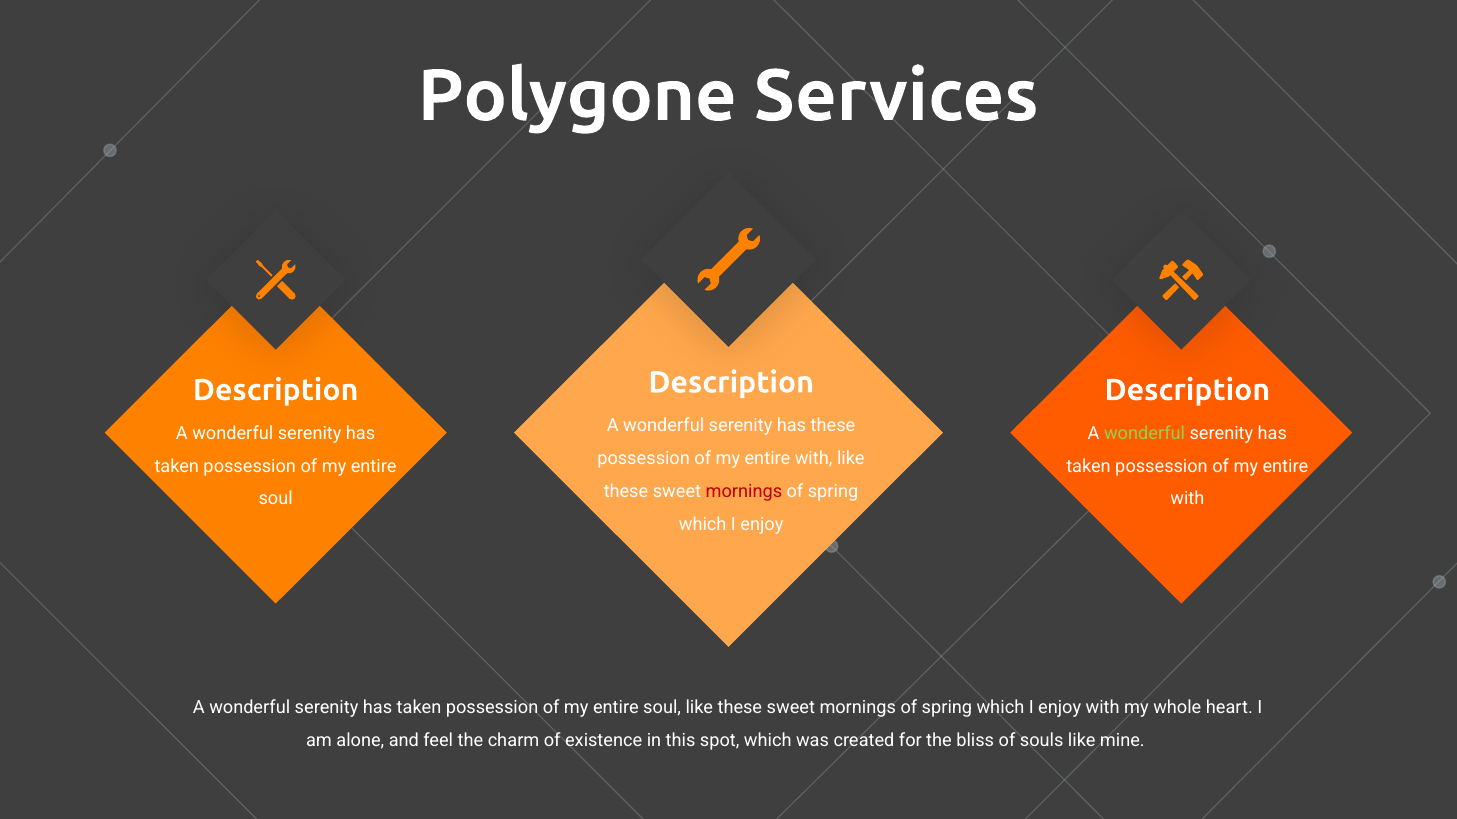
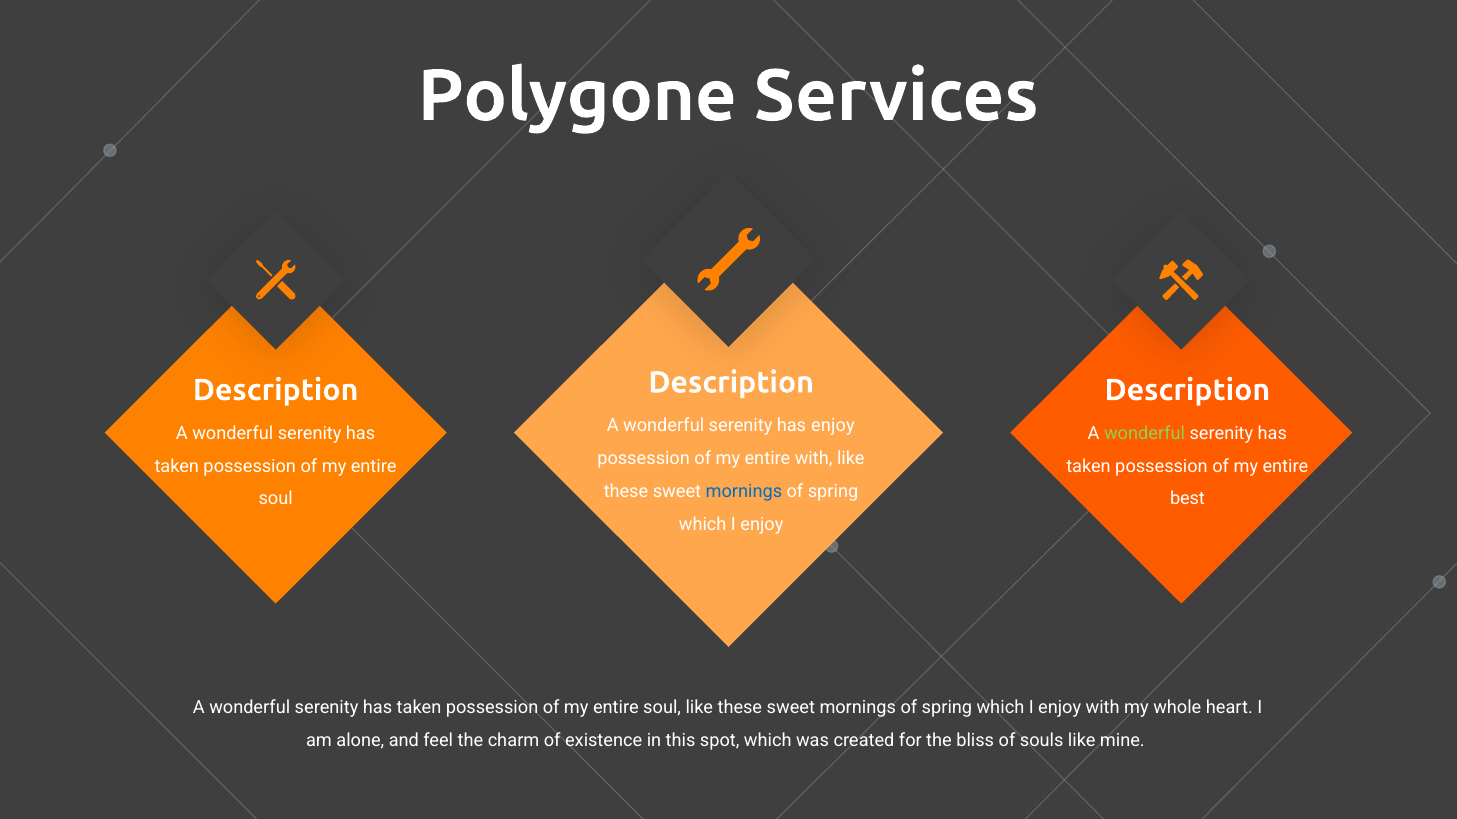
has these: these -> enjoy
mornings at (744, 492) colour: red -> blue
with at (1187, 499): with -> best
